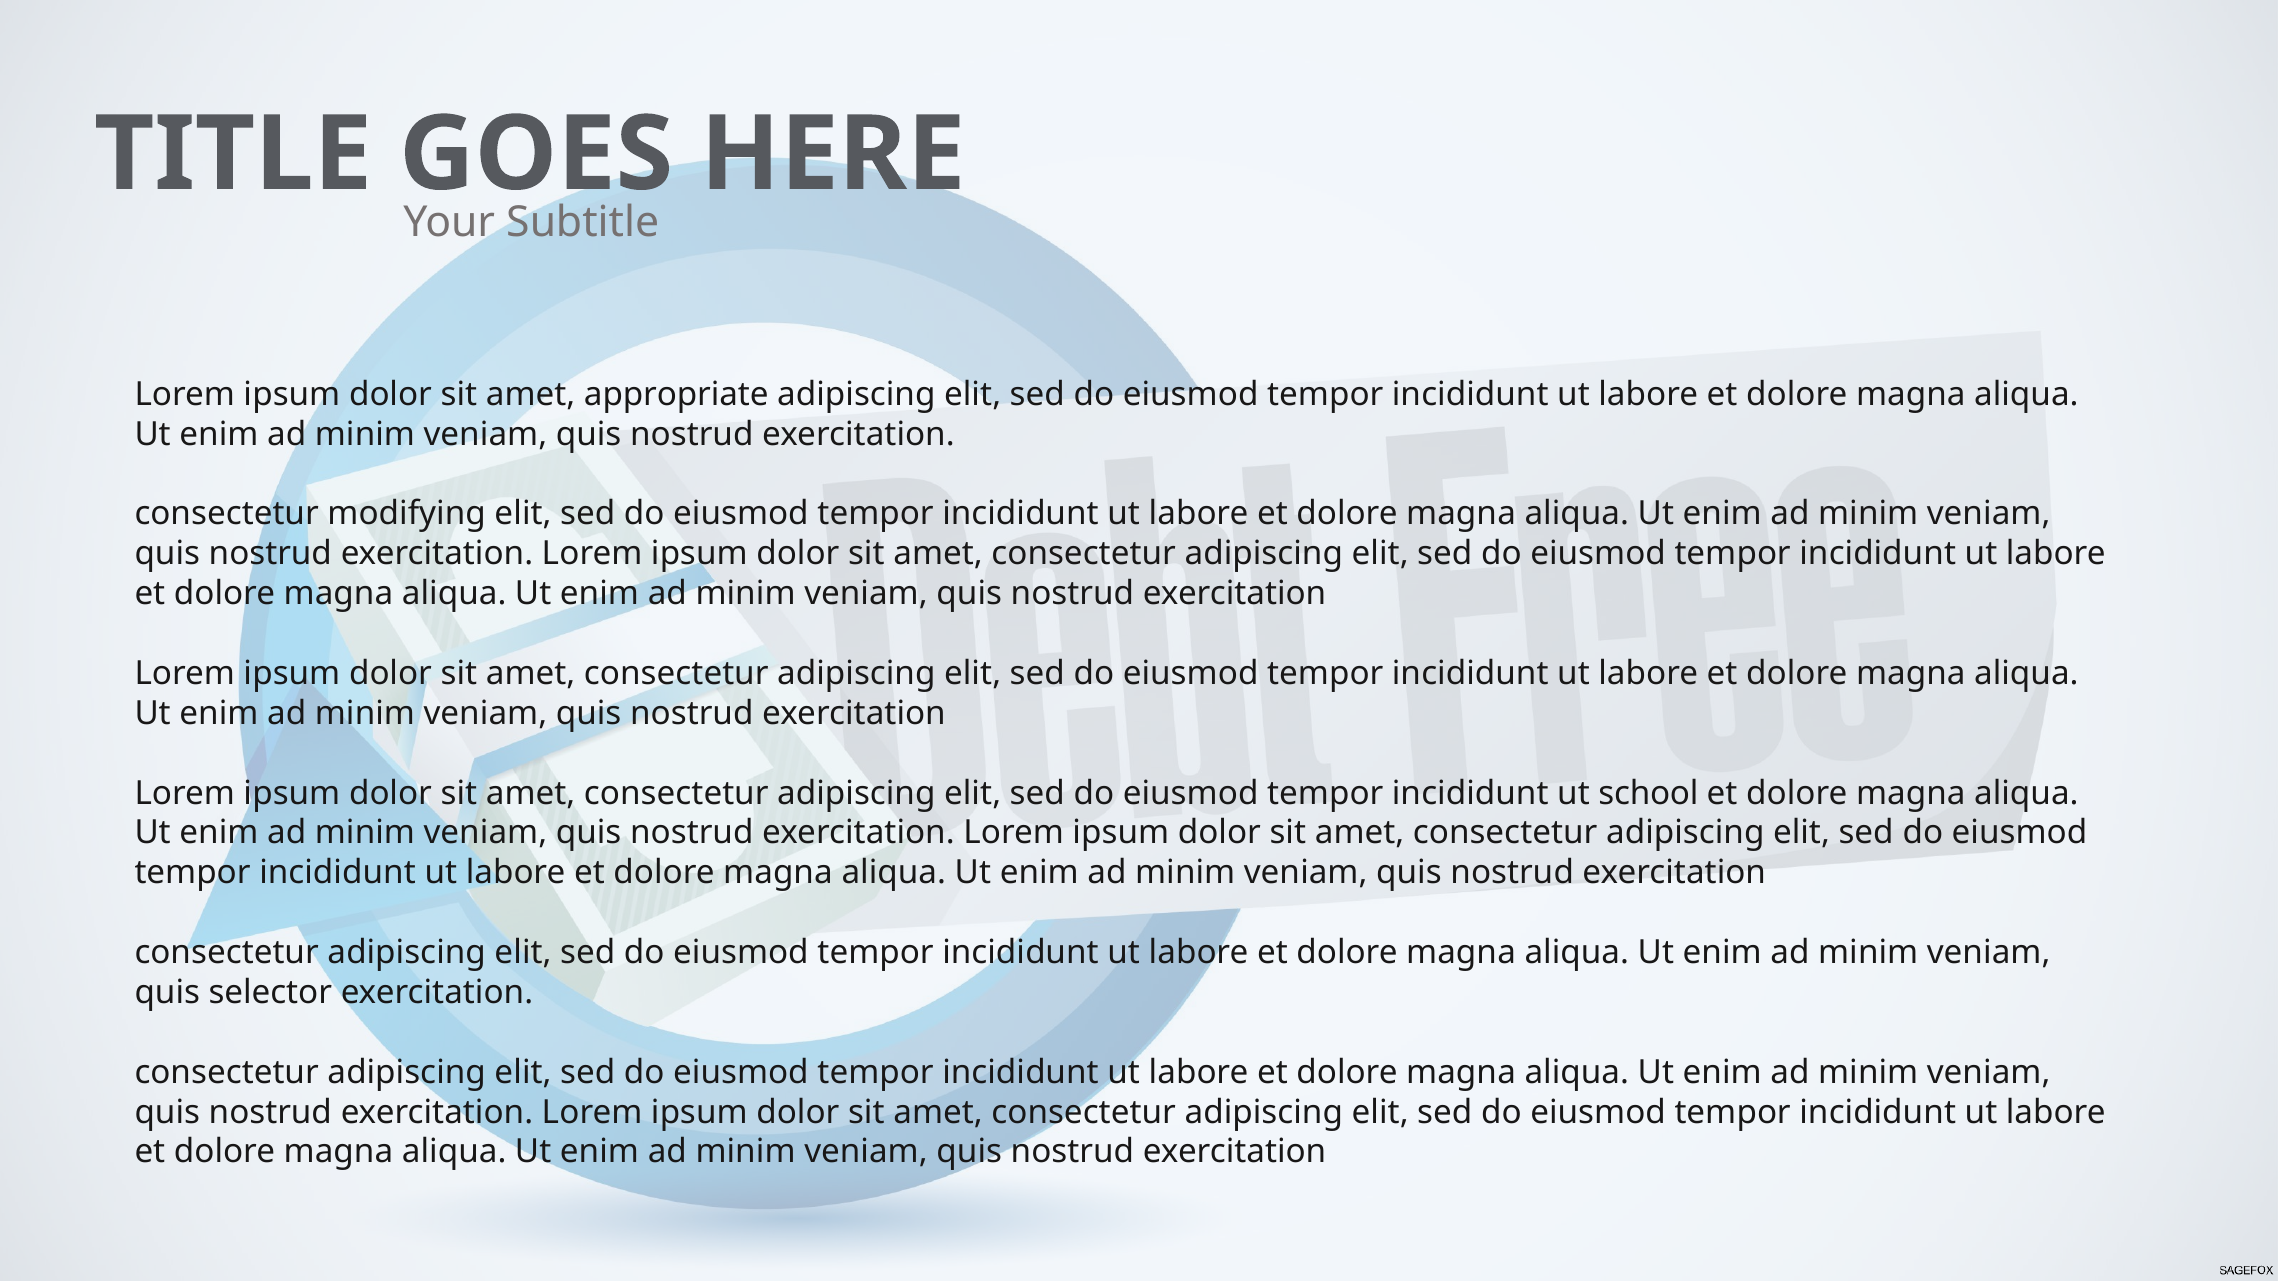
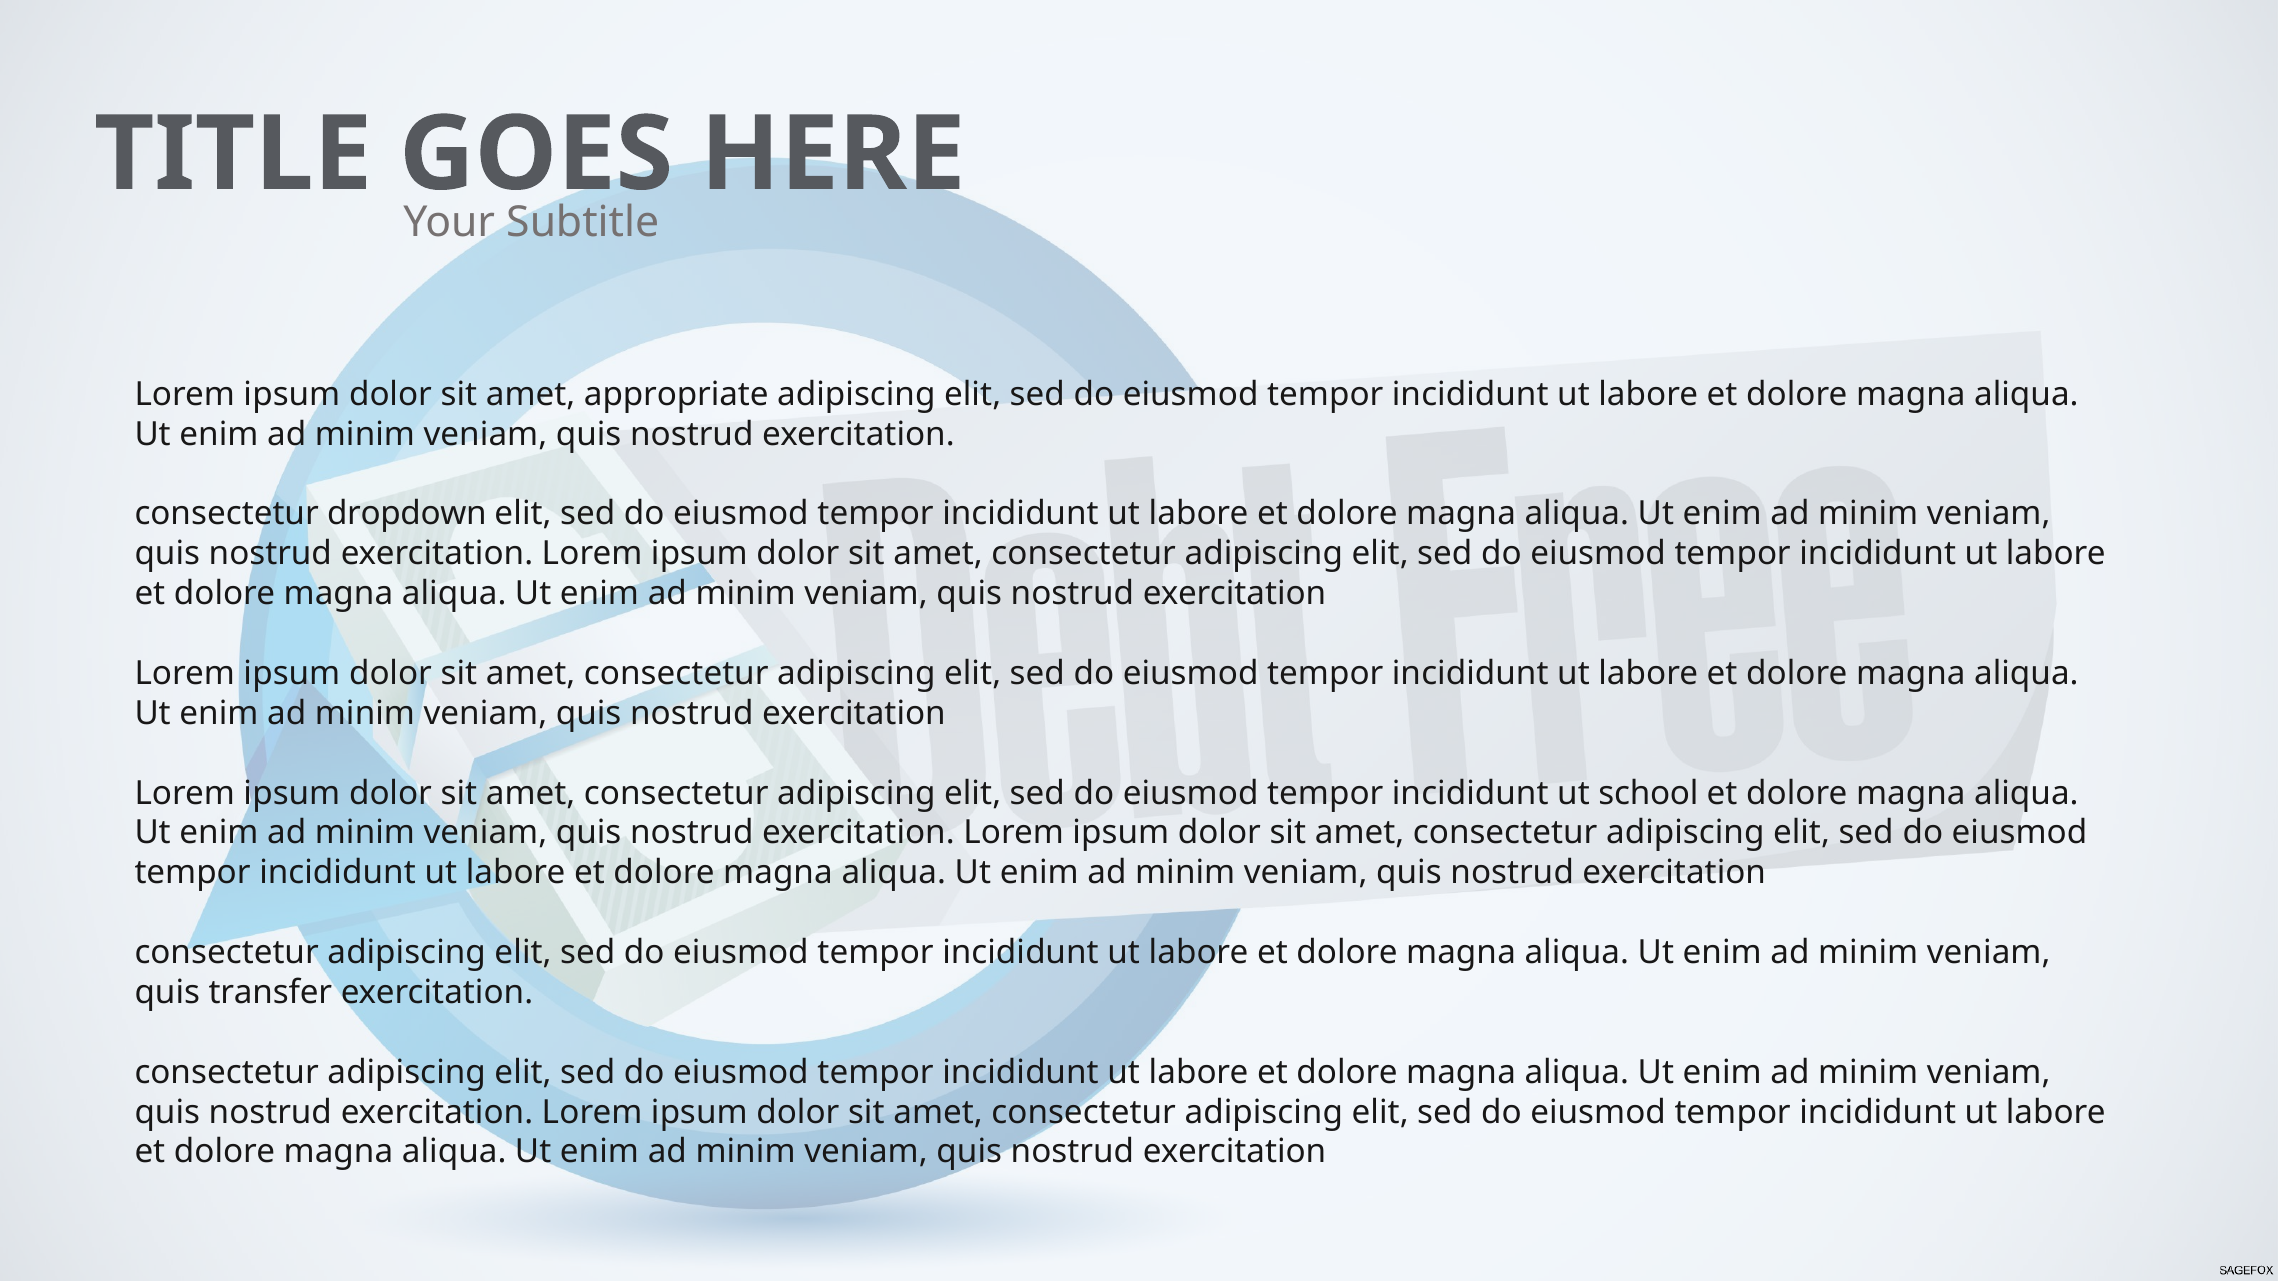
modifying: modifying -> dropdown
selector: selector -> transfer
